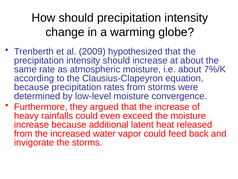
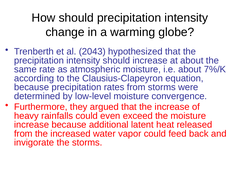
2009: 2009 -> 2043
